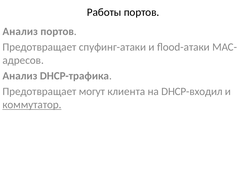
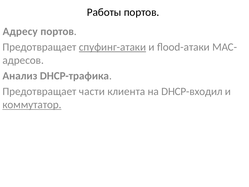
Анализ at (20, 31): Анализ -> Адресу
спуфинг-атаки underline: none -> present
могут: могут -> части
